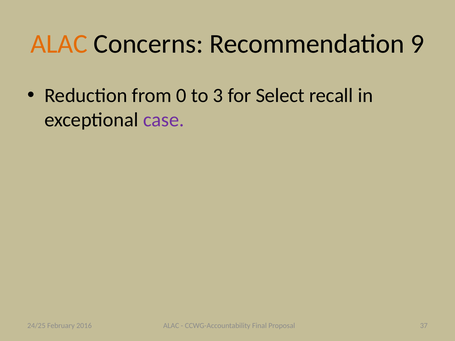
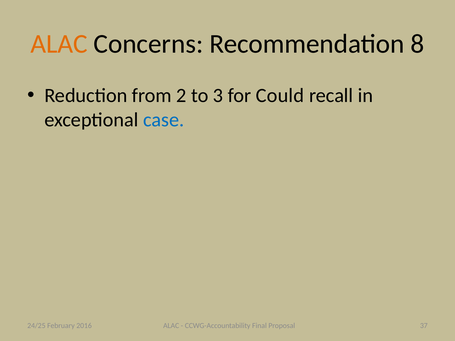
9: 9 -> 8
0: 0 -> 2
Select: Select -> Could
case colour: purple -> blue
